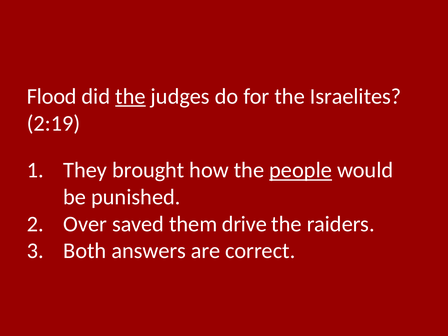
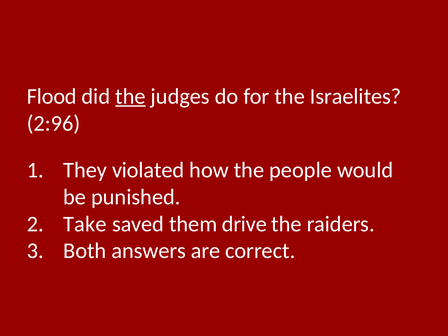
2:19: 2:19 -> 2:96
brought: brought -> violated
people underline: present -> none
Over: Over -> Take
